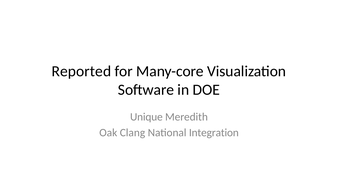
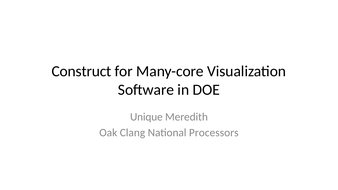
Reported: Reported -> Construct
Integration: Integration -> Processors
